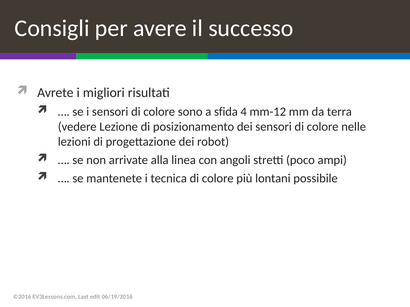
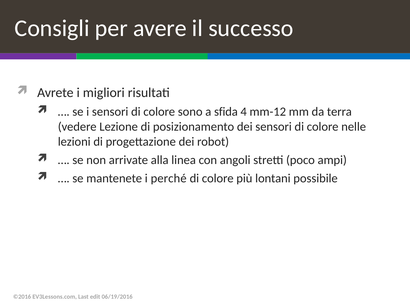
tecnica: tecnica -> perché
